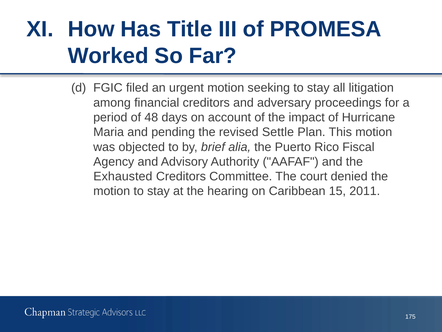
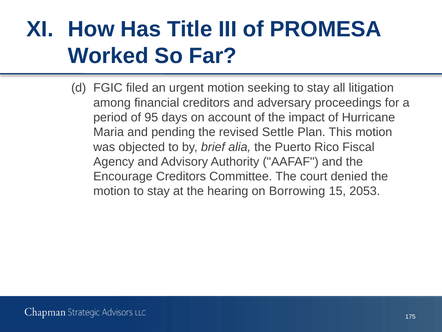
48: 48 -> 95
Exhausted: Exhausted -> Encourage
Caribbean: Caribbean -> Borrowing
2011: 2011 -> 2053
